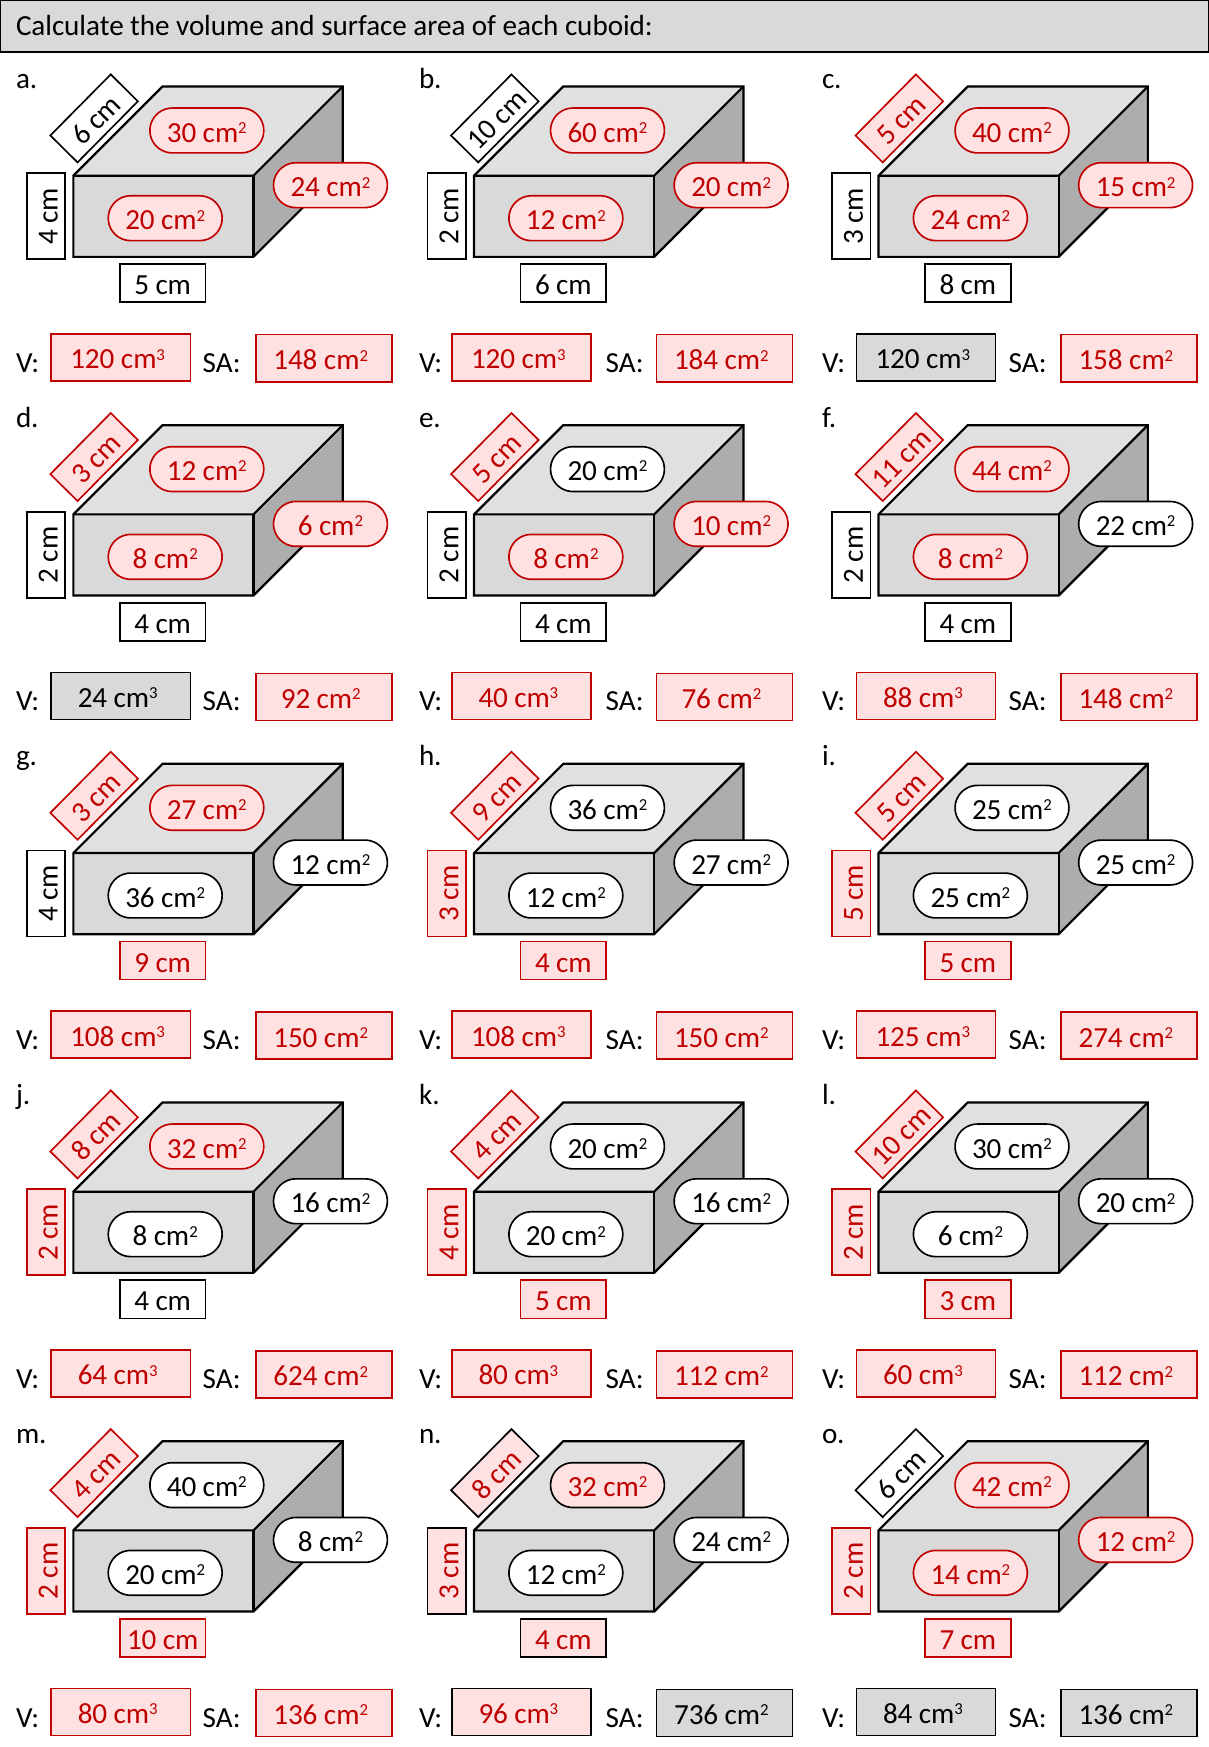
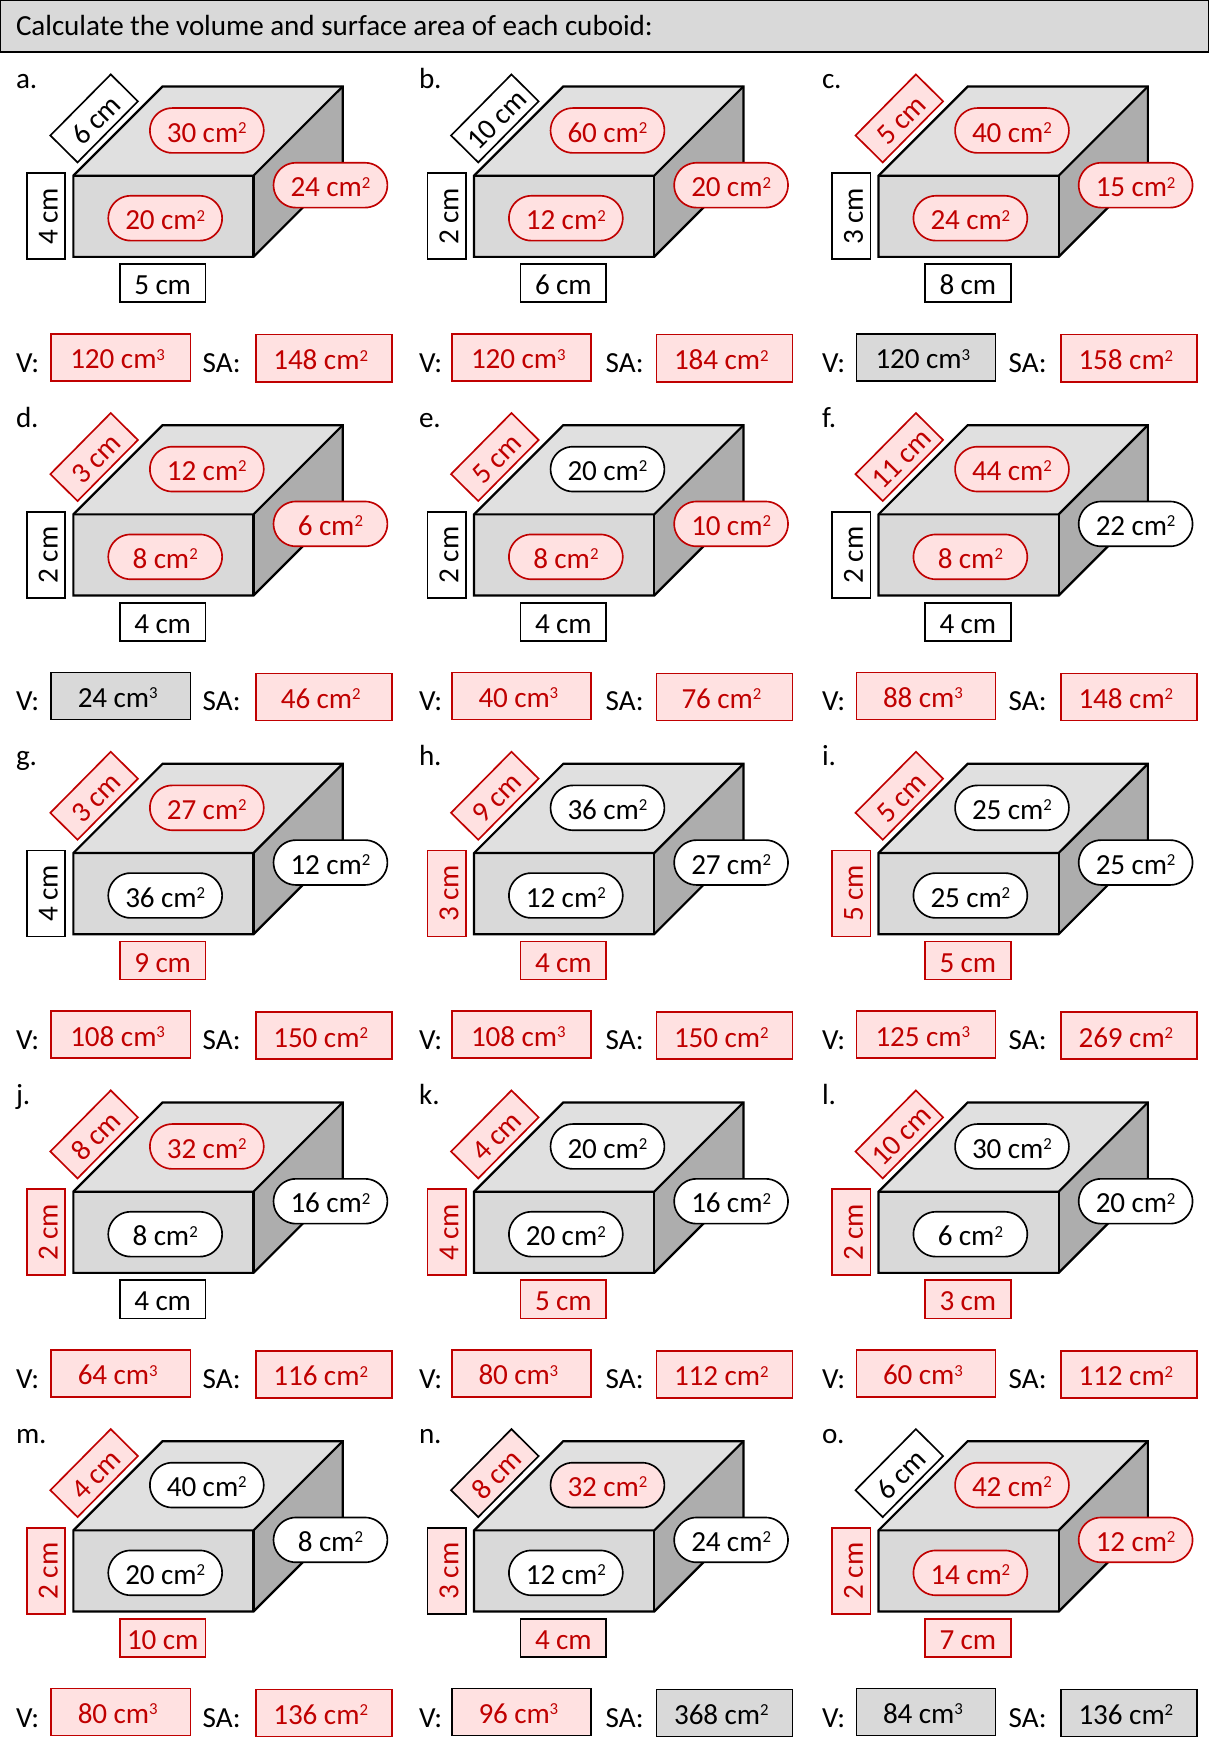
92: 92 -> 46
274: 274 -> 269
624: 624 -> 116
736: 736 -> 368
